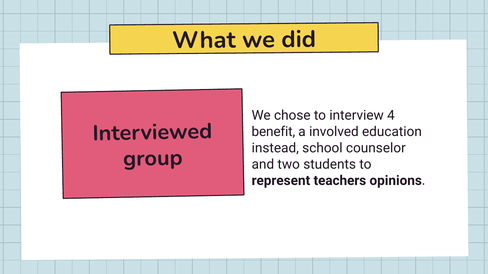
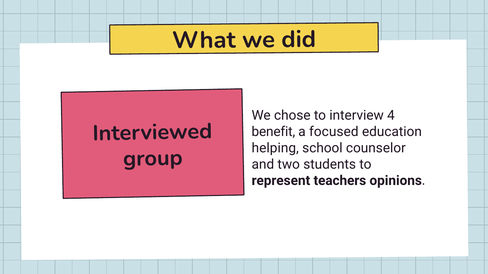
involved: involved -> focused
instead: instead -> helping
